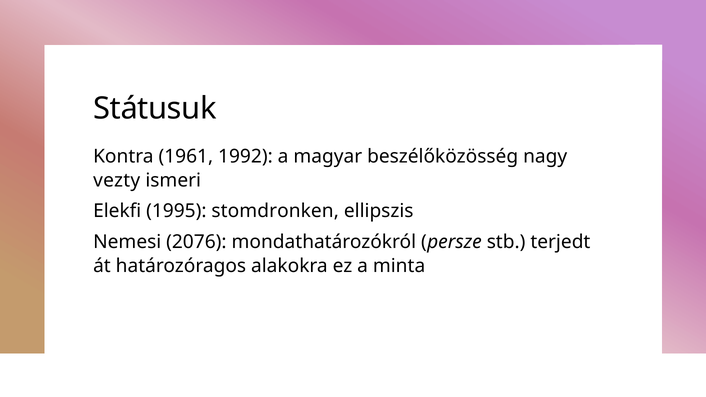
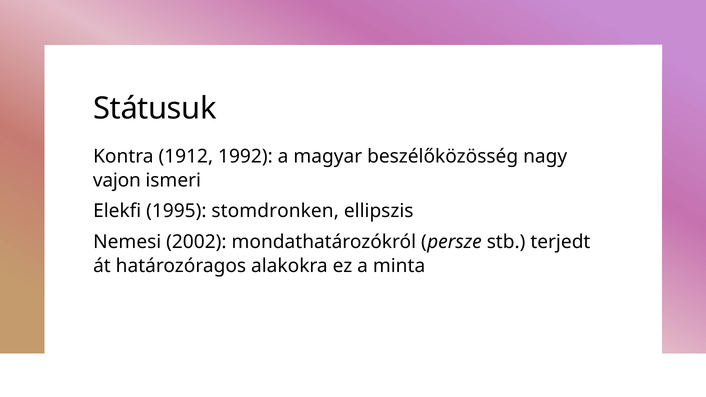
1961: 1961 -> 1912
vezty: vezty -> vajon
2076: 2076 -> 2002
